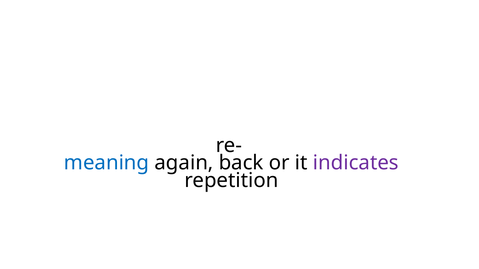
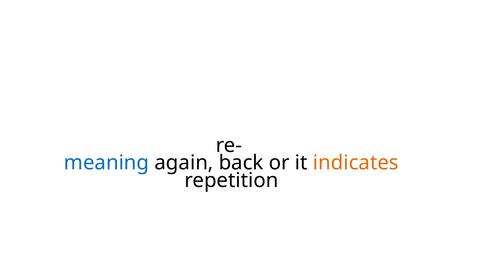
indicates colour: purple -> orange
